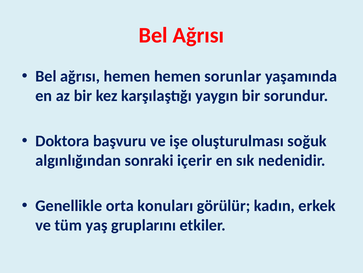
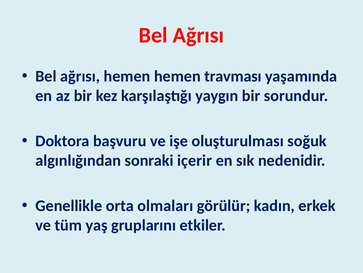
sorunlar: sorunlar -> travması
konuları: konuları -> olmaları
